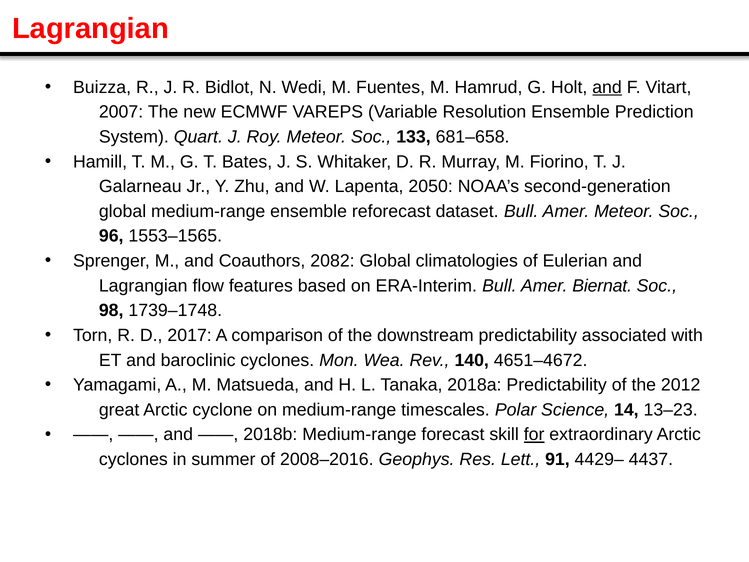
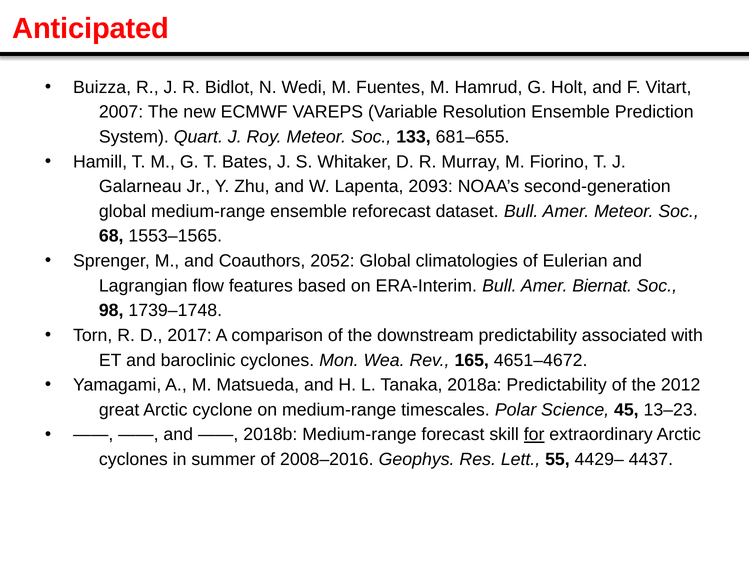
Lagrangian at (91, 29): Lagrangian -> Anticipated
and at (607, 87) underline: present -> none
681–658: 681–658 -> 681–655
2050: 2050 -> 2093
96: 96 -> 68
2082: 2082 -> 2052
140: 140 -> 165
14: 14 -> 45
91: 91 -> 55
